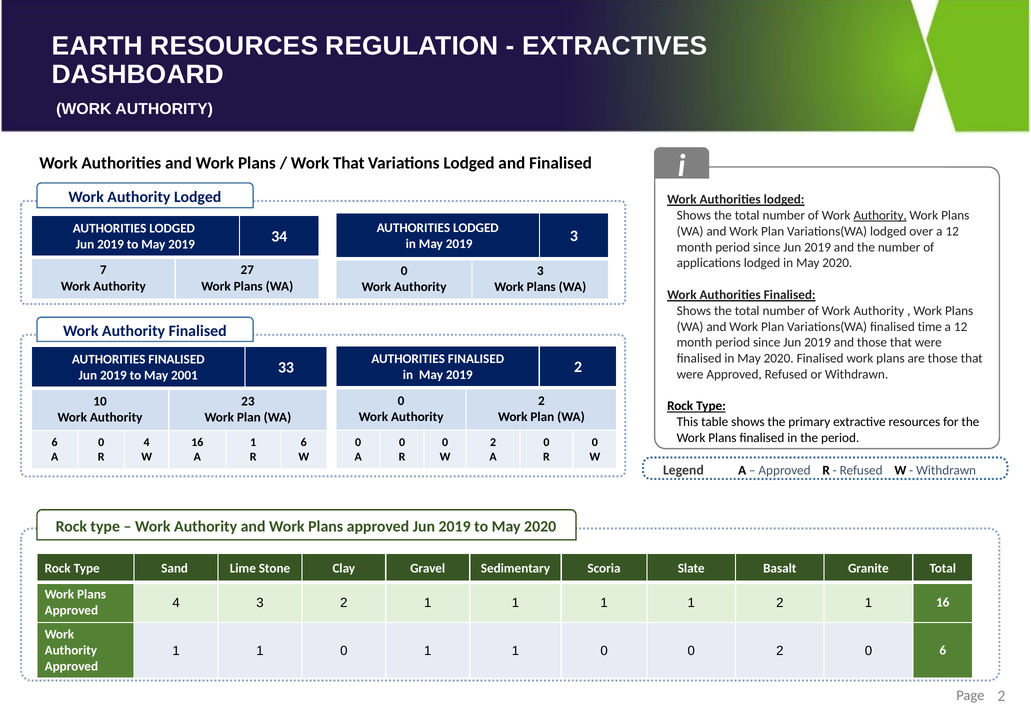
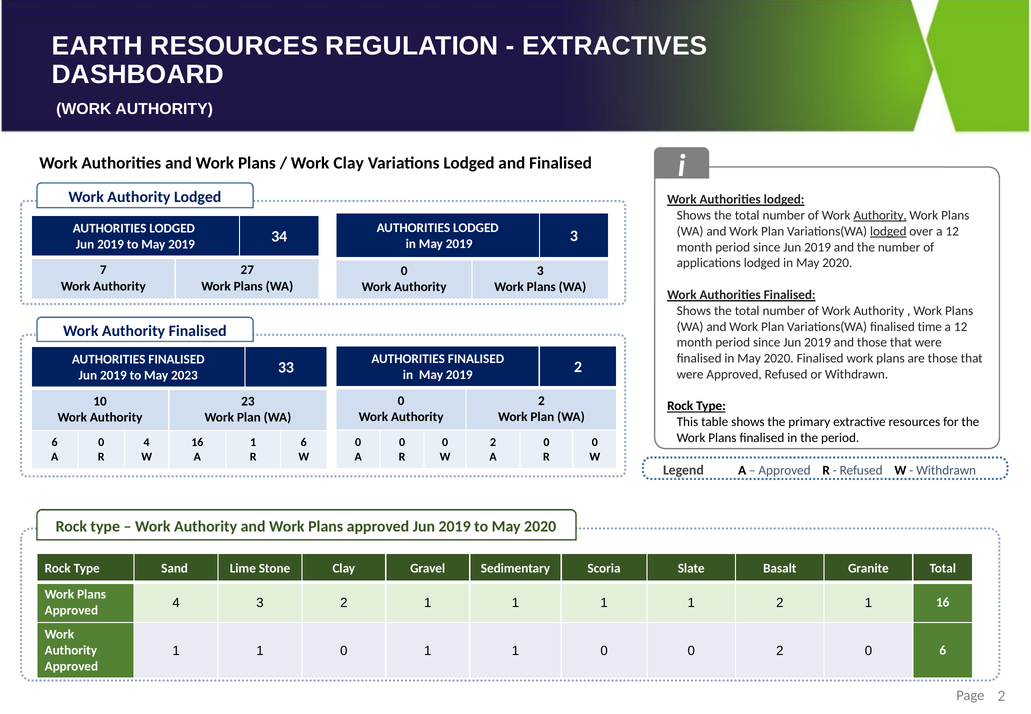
Work That: That -> Clay
lodged at (888, 231) underline: none -> present
2001: 2001 -> 2023
